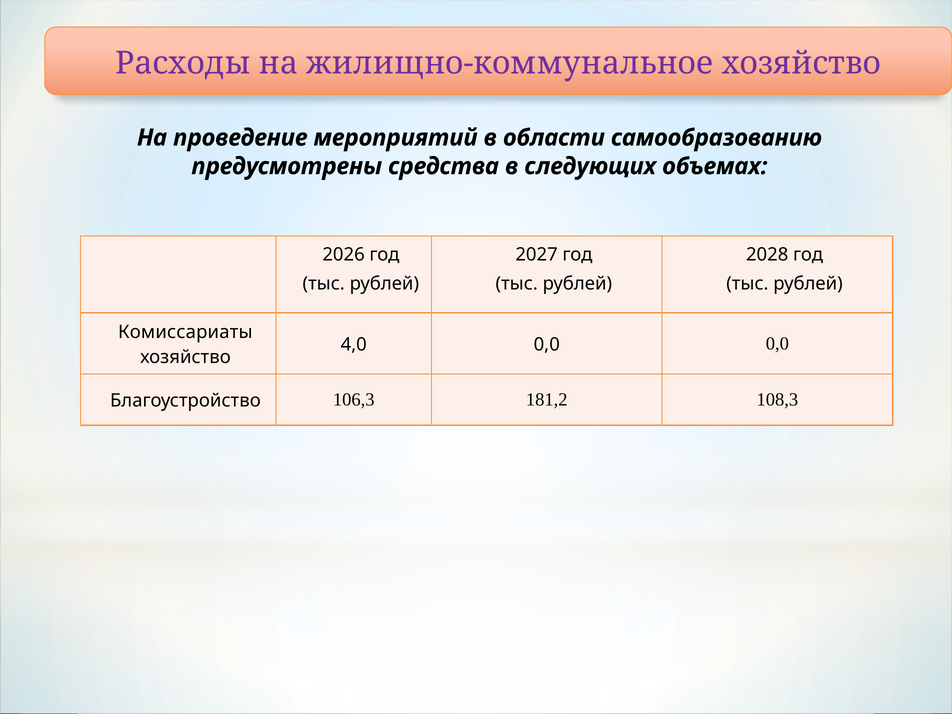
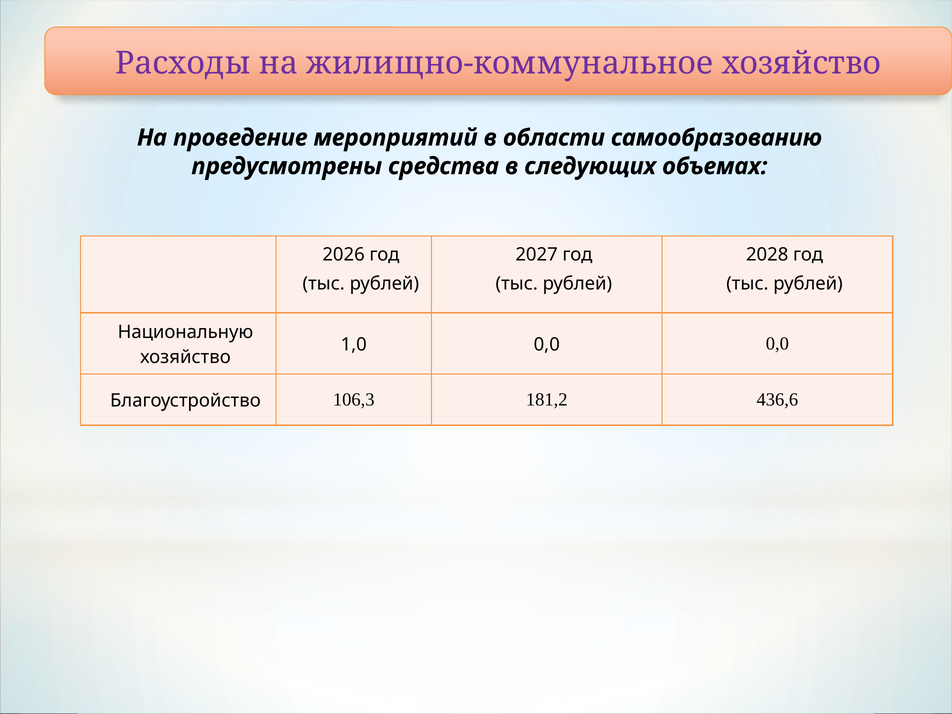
Комиссариаты: Комиссариаты -> Национальную
4,0: 4,0 -> 1,0
108,3: 108,3 -> 436,6
